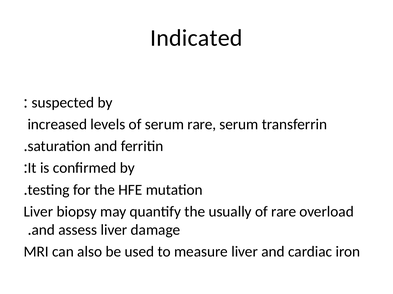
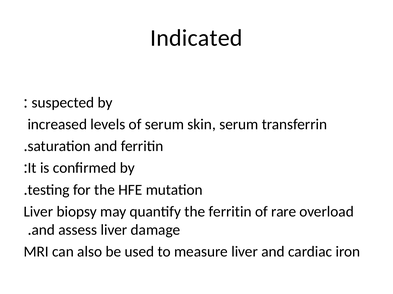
serum rare: rare -> skin
the usually: usually -> ferritin
